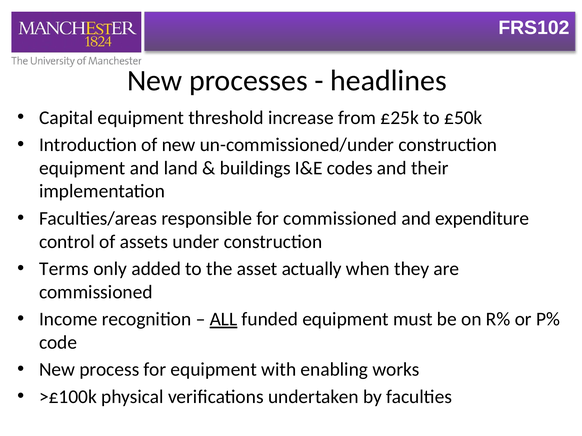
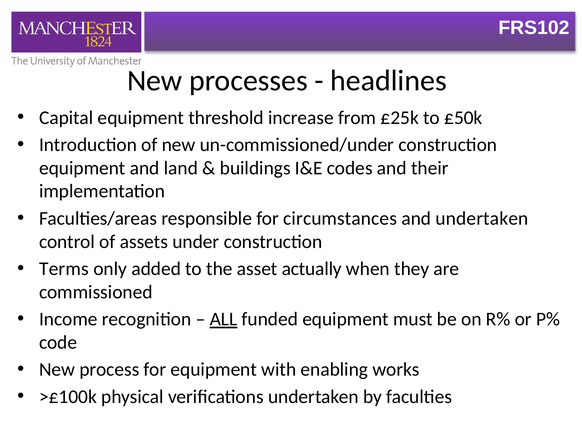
for commissioned: commissioned -> circumstances
and expenditure: expenditure -> undertaken
